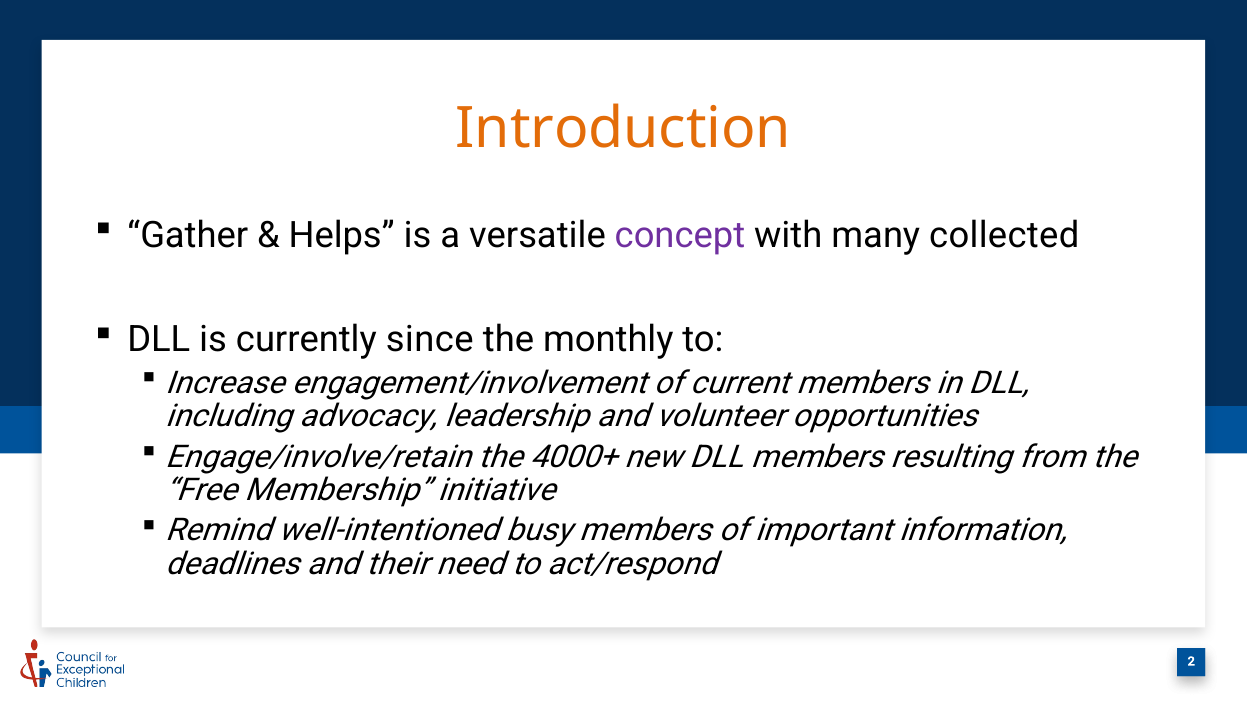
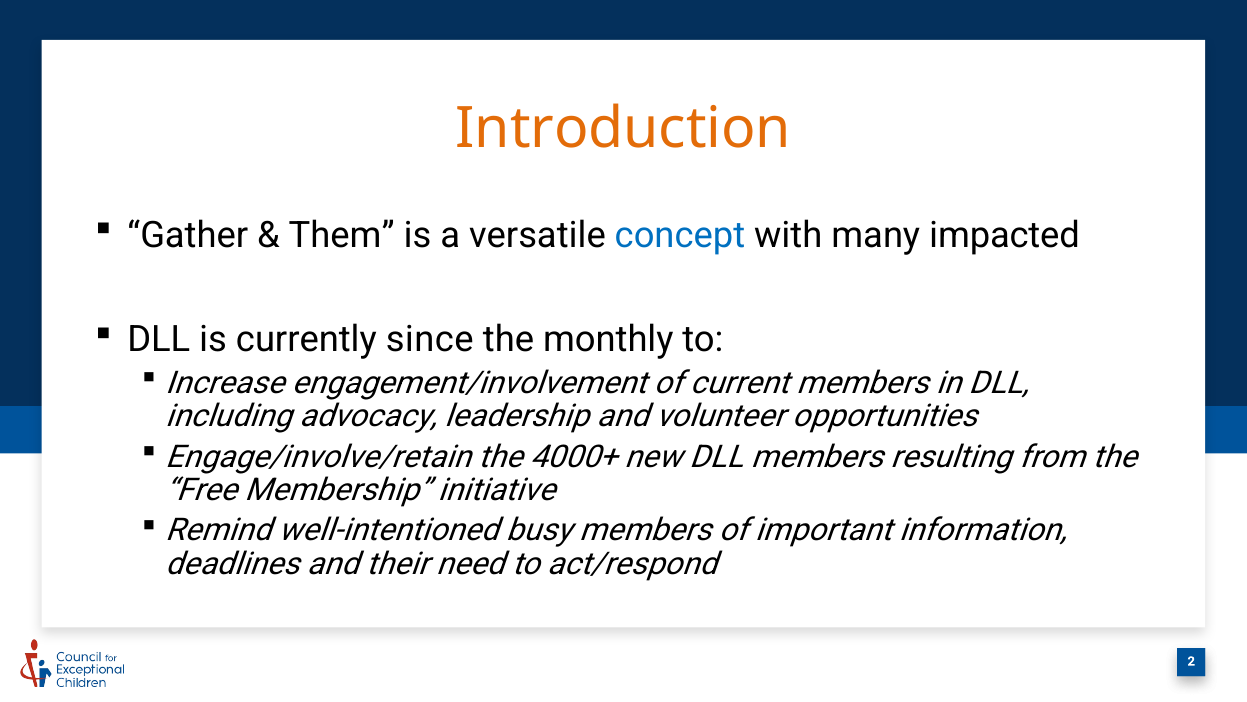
Helps: Helps -> Them
concept colour: purple -> blue
collected: collected -> impacted
